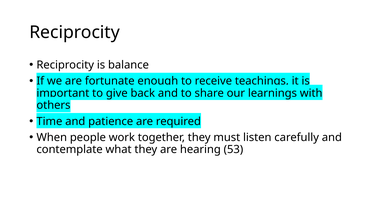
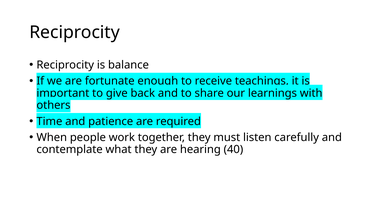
53: 53 -> 40
